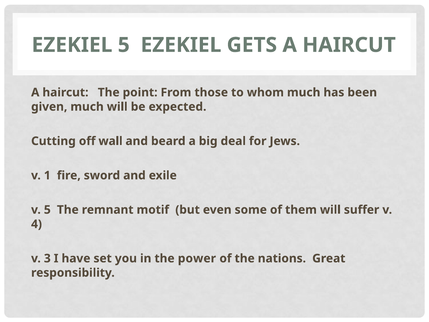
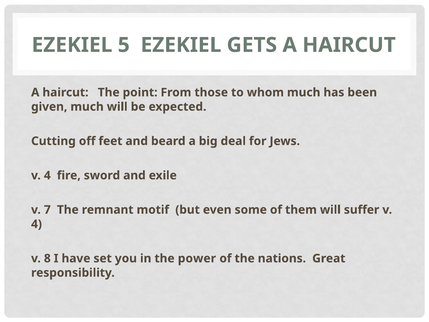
wall: wall -> feet
1 at (47, 175): 1 -> 4
v 5: 5 -> 7
3: 3 -> 8
